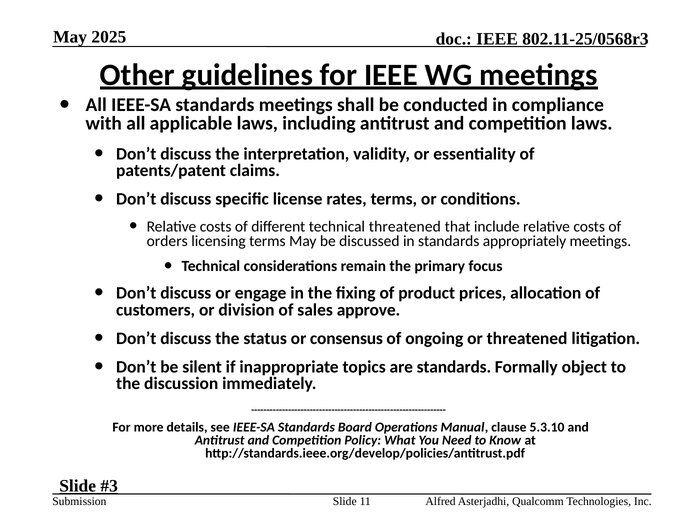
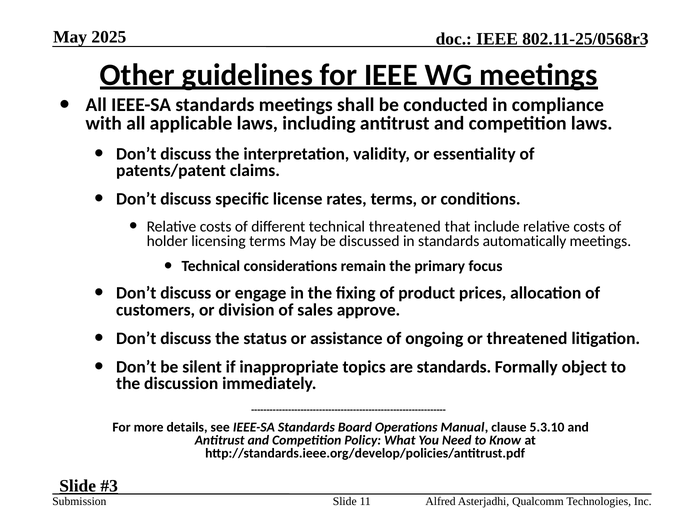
orders: orders -> holder
appropriately: appropriately -> automatically
consensus: consensus -> assistance
